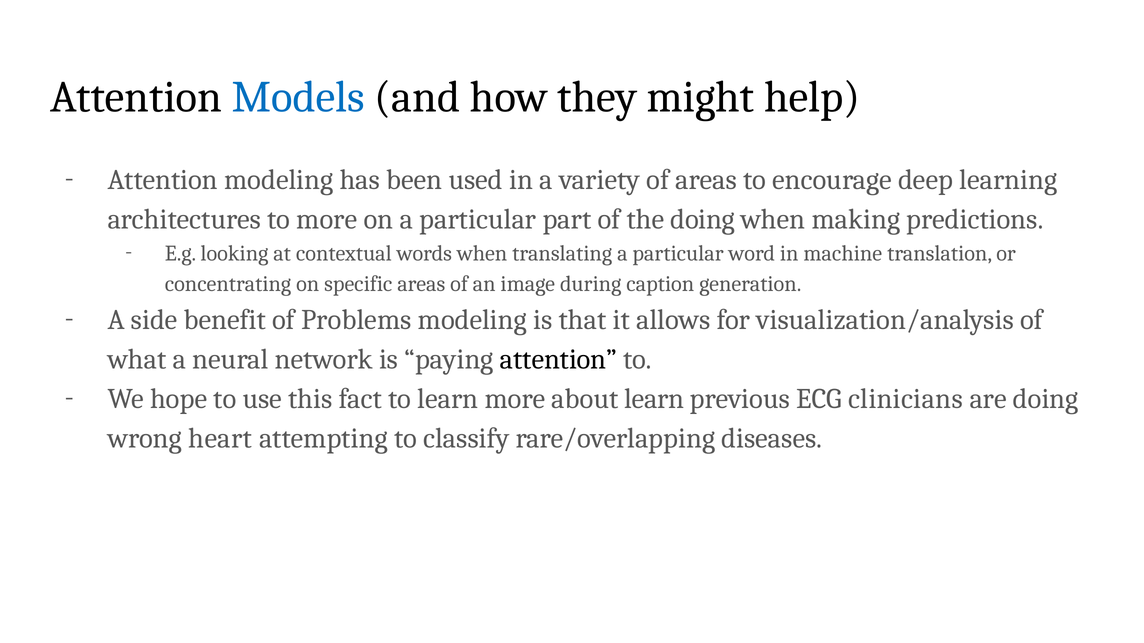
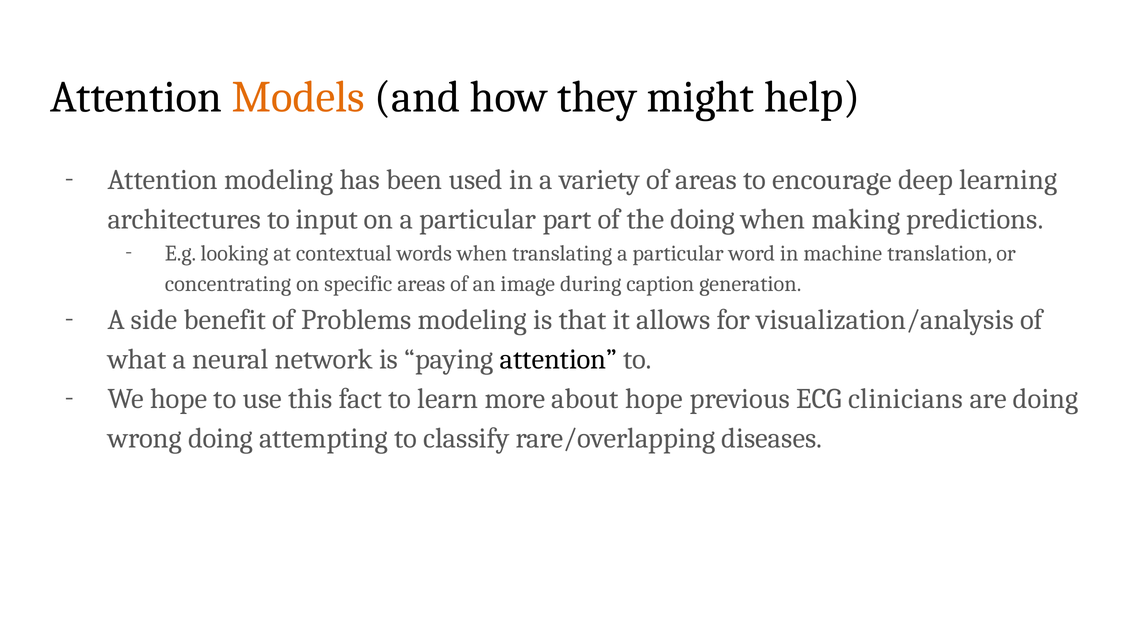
Models colour: blue -> orange
to more: more -> input
about learn: learn -> hope
wrong heart: heart -> doing
